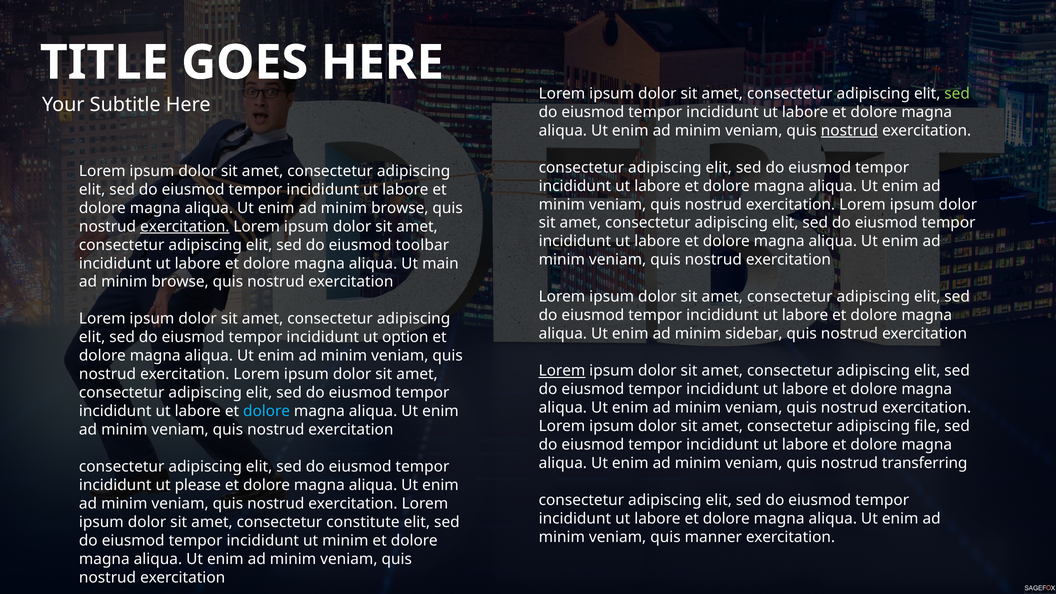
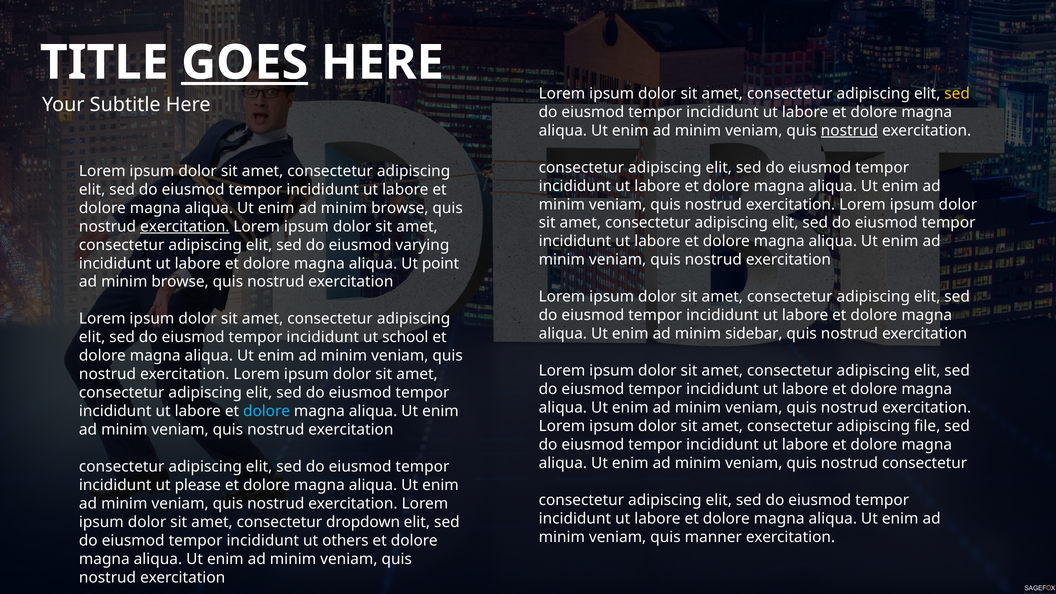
GOES underline: none -> present
sed at (957, 93) colour: light green -> yellow
toolbar: toolbar -> varying
main: main -> point
option: option -> school
Lorem at (562, 371) underline: present -> none
nostrud transferring: transferring -> consectetur
constitute: constitute -> dropdown
ut minim: minim -> others
